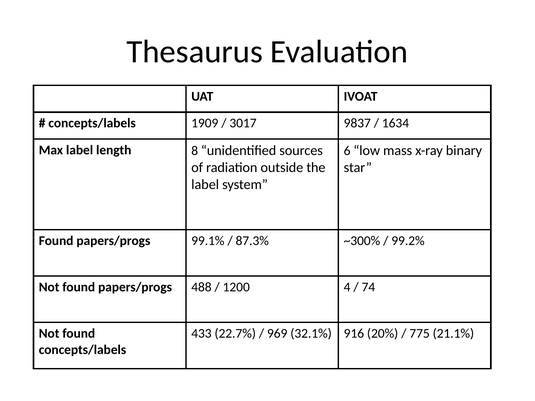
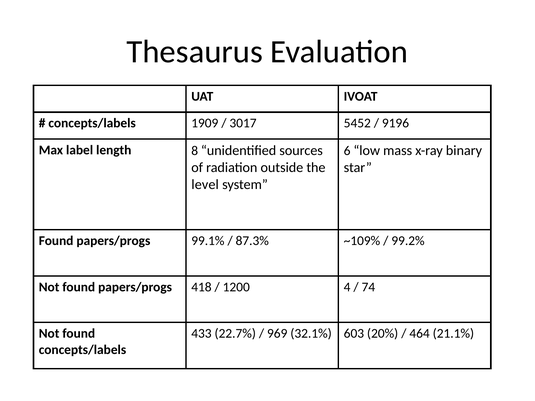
9837: 9837 -> 5452
1634: 1634 -> 9196
label at (205, 185): label -> level
~300%: ~300% -> ~109%
488: 488 -> 418
916: 916 -> 603
775: 775 -> 464
